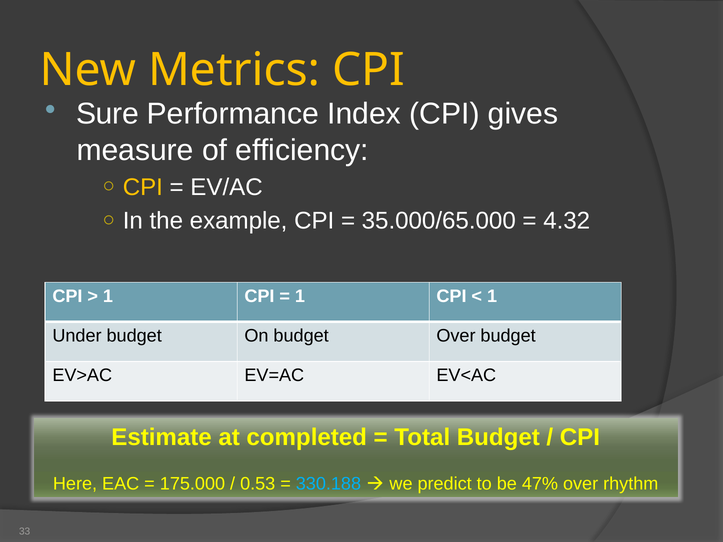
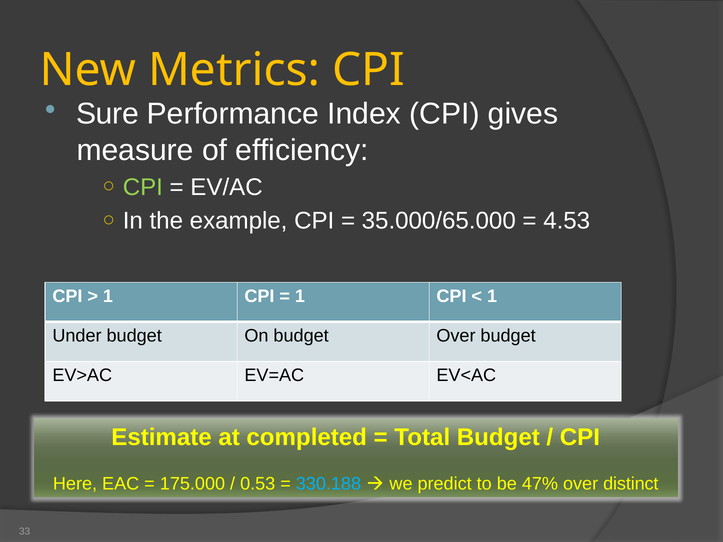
CPI at (143, 187) colour: yellow -> light green
4.32: 4.32 -> 4.53
rhythm: rhythm -> distinct
